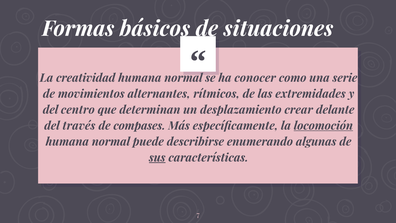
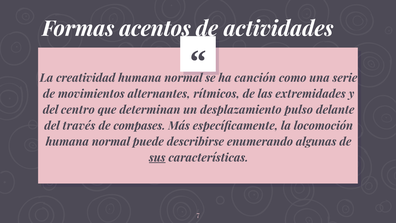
básicos: básicos -> acentos
situaciones: situaciones -> actividades
conocer: conocer -> canción
crear: crear -> pulso
locomoción underline: present -> none
